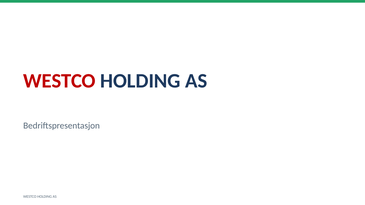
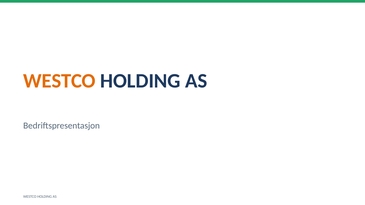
WESTCO at (59, 81) colour: red -> orange
